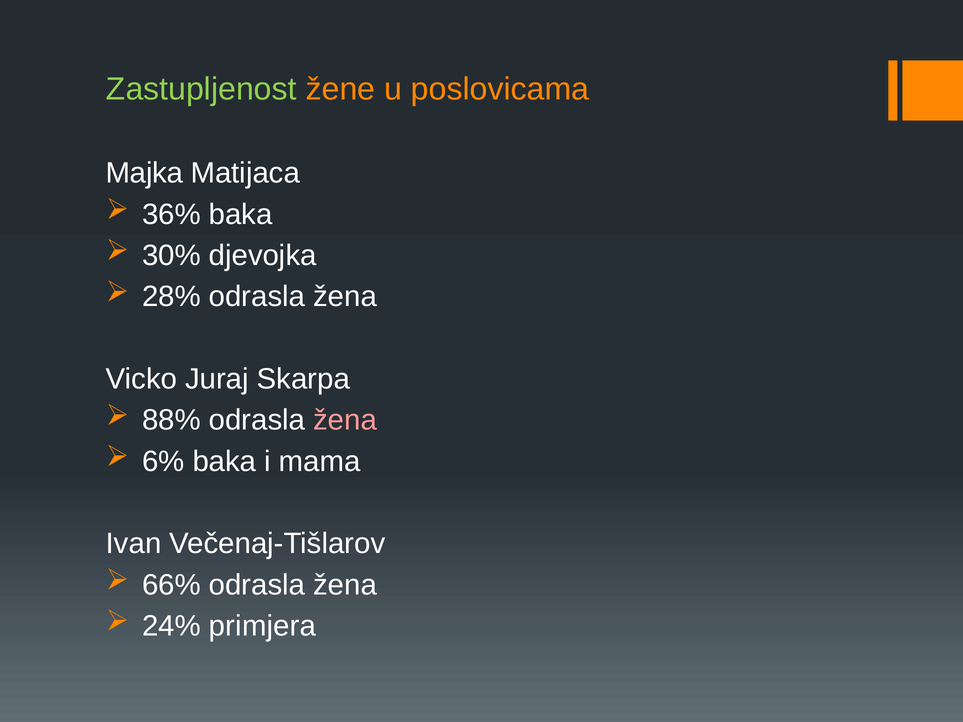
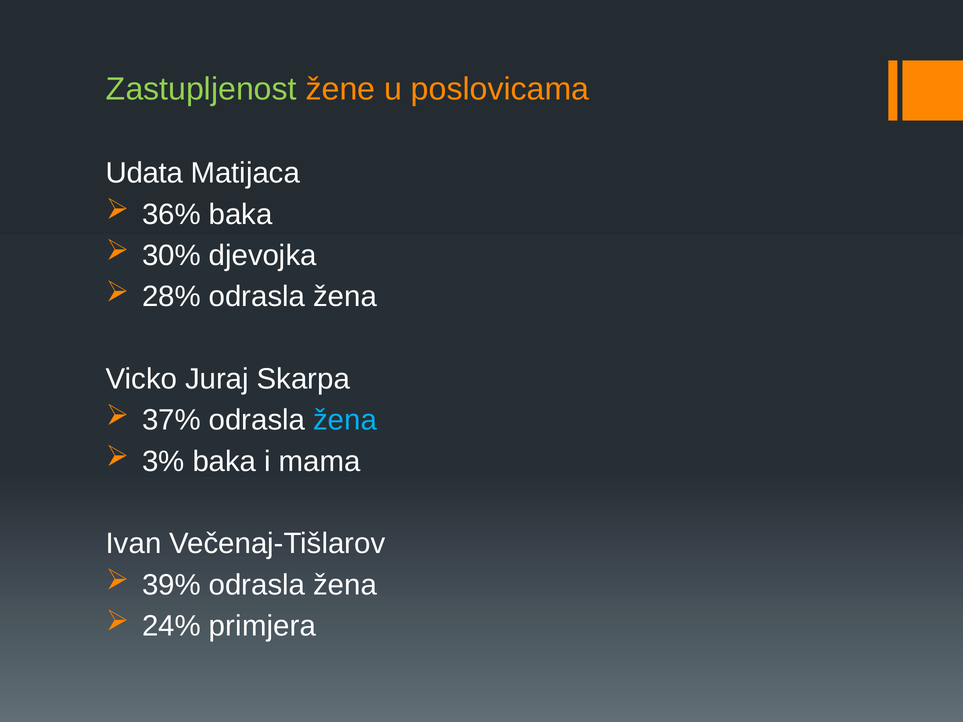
Majka: Majka -> Udata
88%: 88% -> 37%
žena at (345, 420) colour: pink -> light blue
6%: 6% -> 3%
66%: 66% -> 39%
